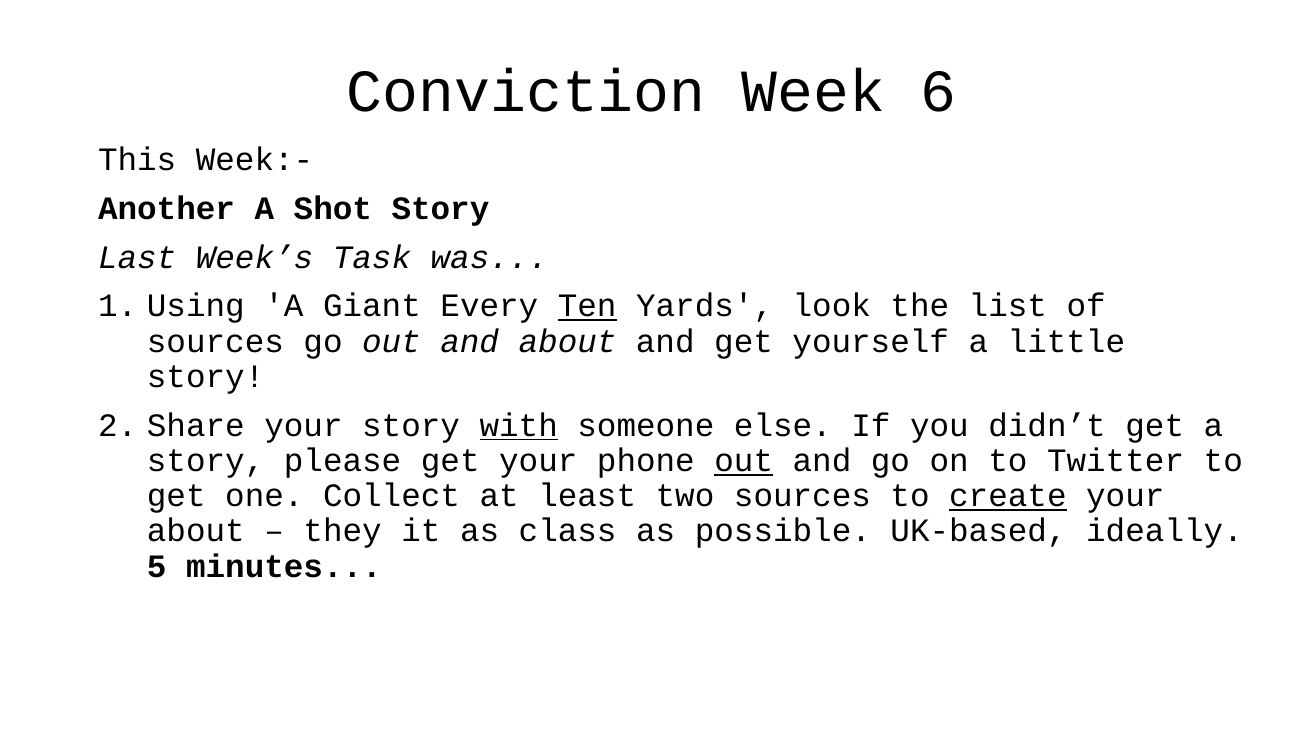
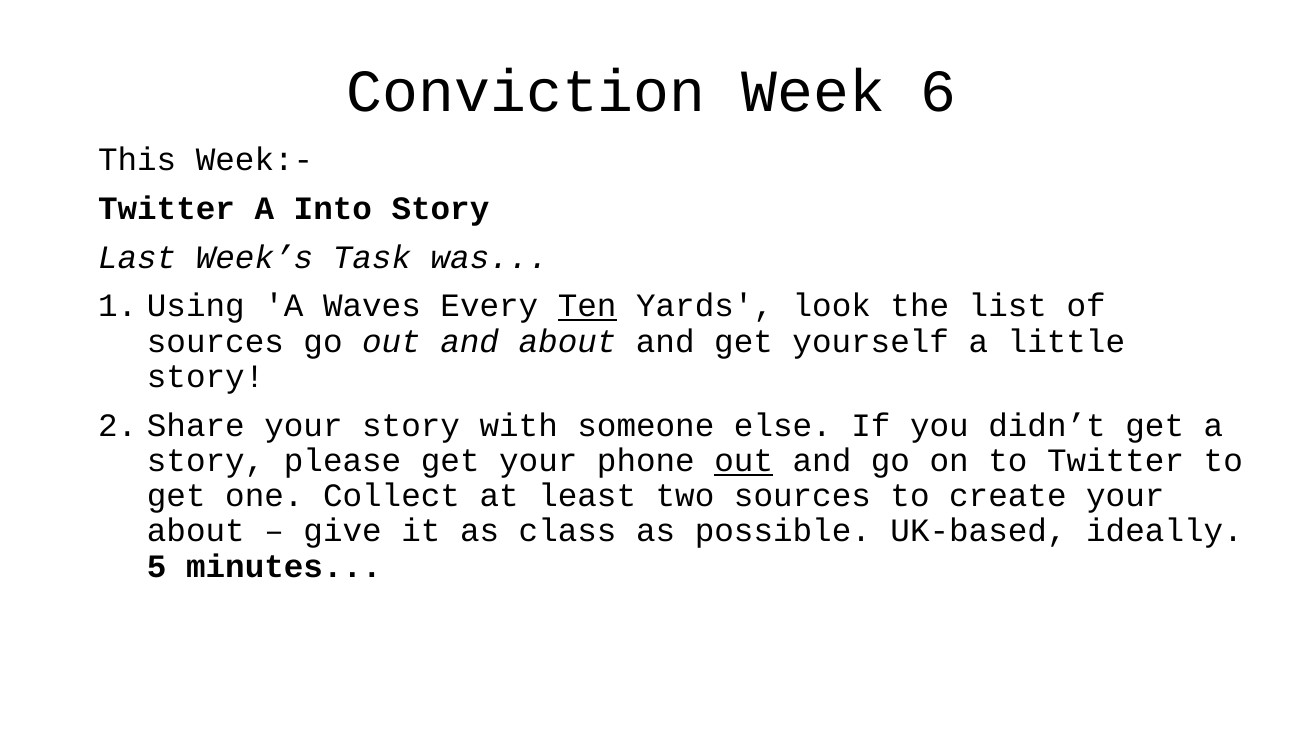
Another at (167, 208): Another -> Twitter
Shot: Shot -> Into
Giant: Giant -> Waves
with underline: present -> none
create underline: present -> none
they: they -> give
